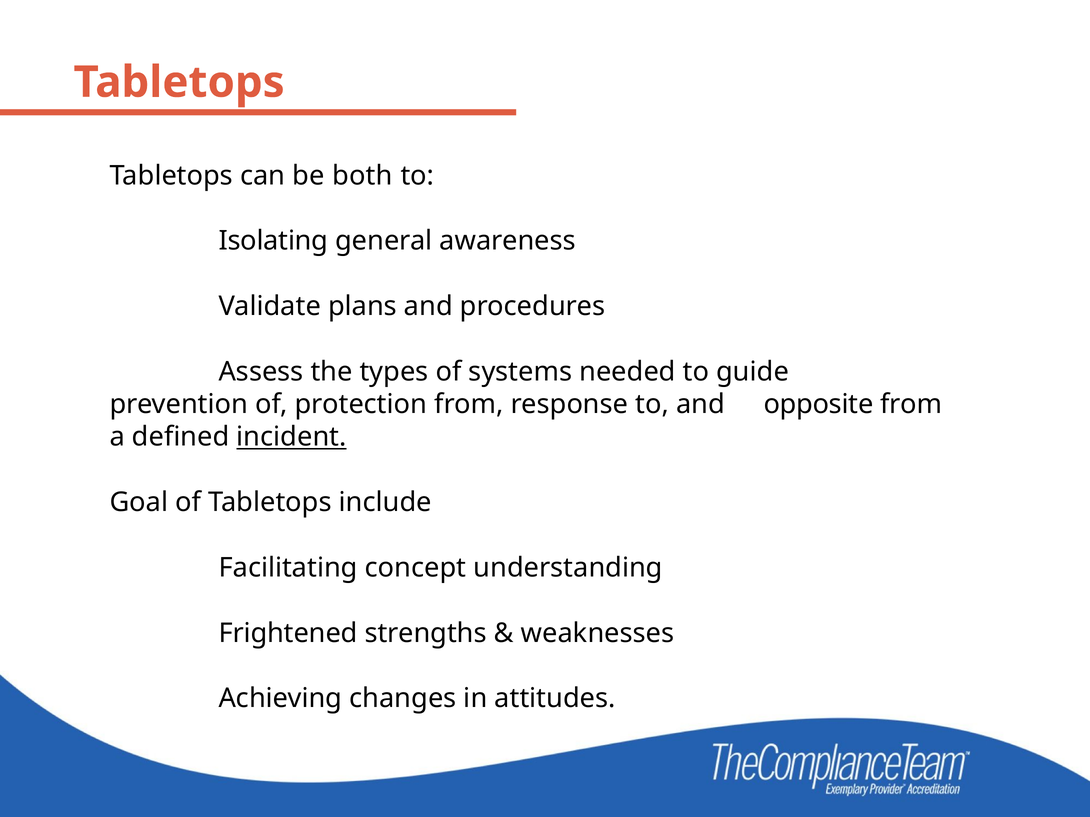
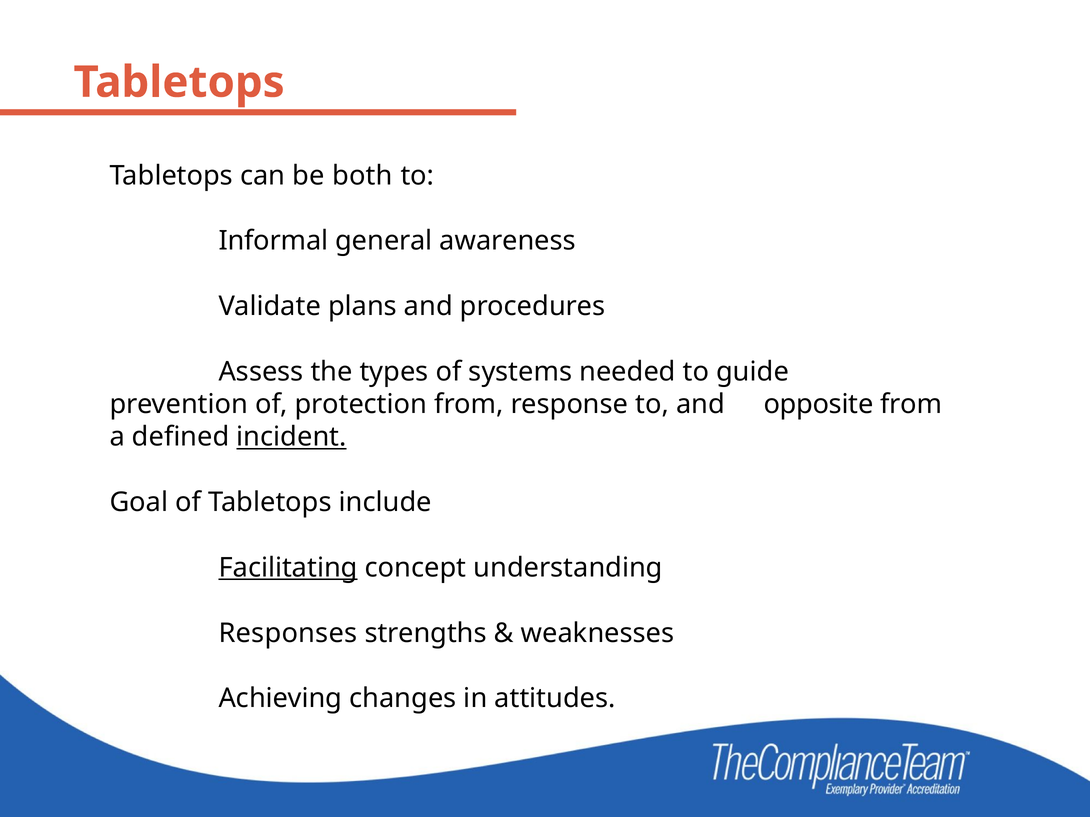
Isolating: Isolating -> Informal
Facilitating underline: none -> present
Frightened: Frightened -> Responses
